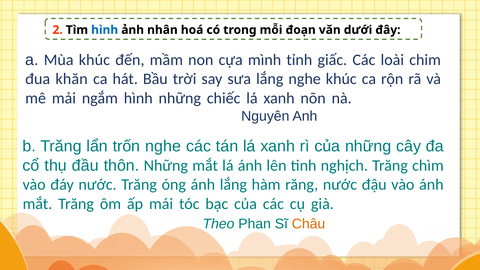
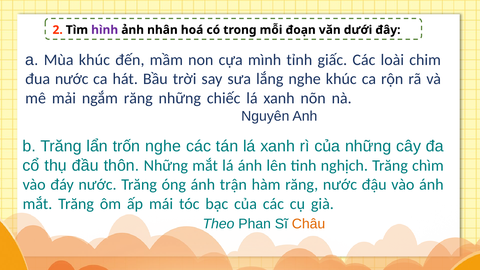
hình at (105, 30) colour: blue -> purple
đua khăn: khăn -> nước
ngắm hình: hình -> răng
ánh lắng: lắng -> trận
